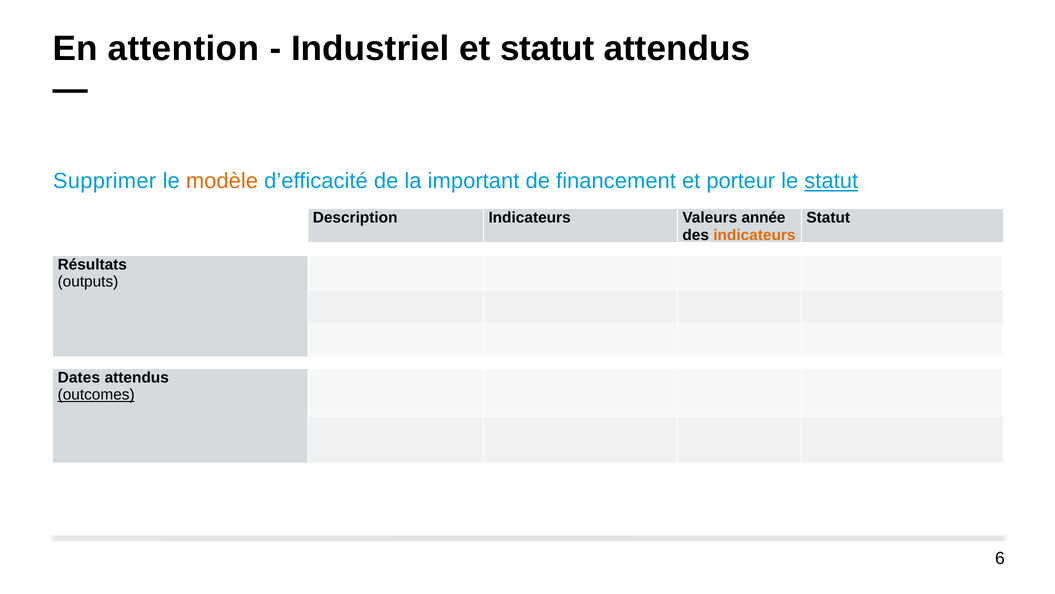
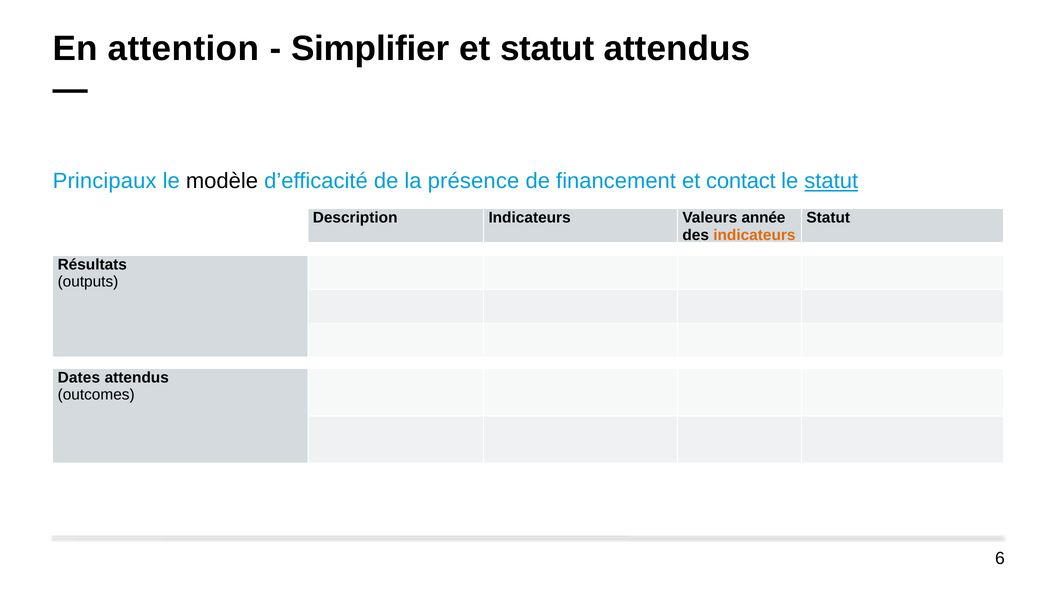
Industriel: Industriel -> Simplifier
Supprimer: Supprimer -> Principaux
modèle colour: orange -> black
important: important -> présence
porteur: porteur -> contact
outcomes underline: present -> none
